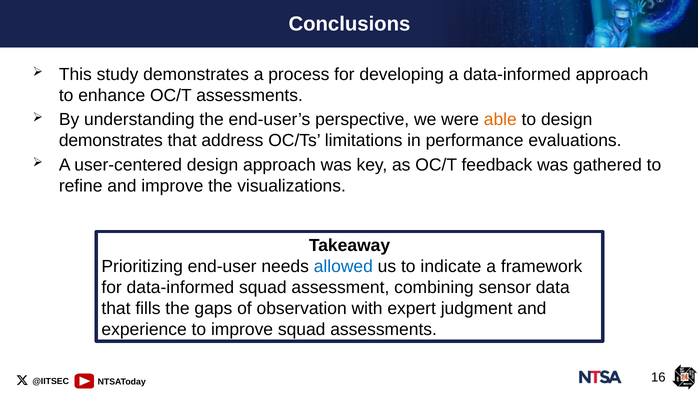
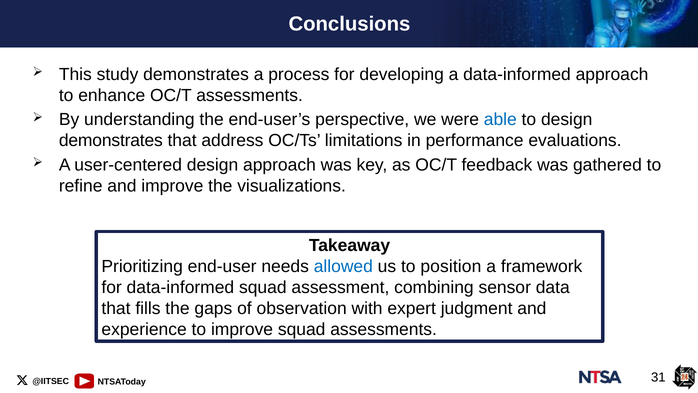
able colour: orange -> blue
indicate: indicate -> position
16: 16 -> 31
